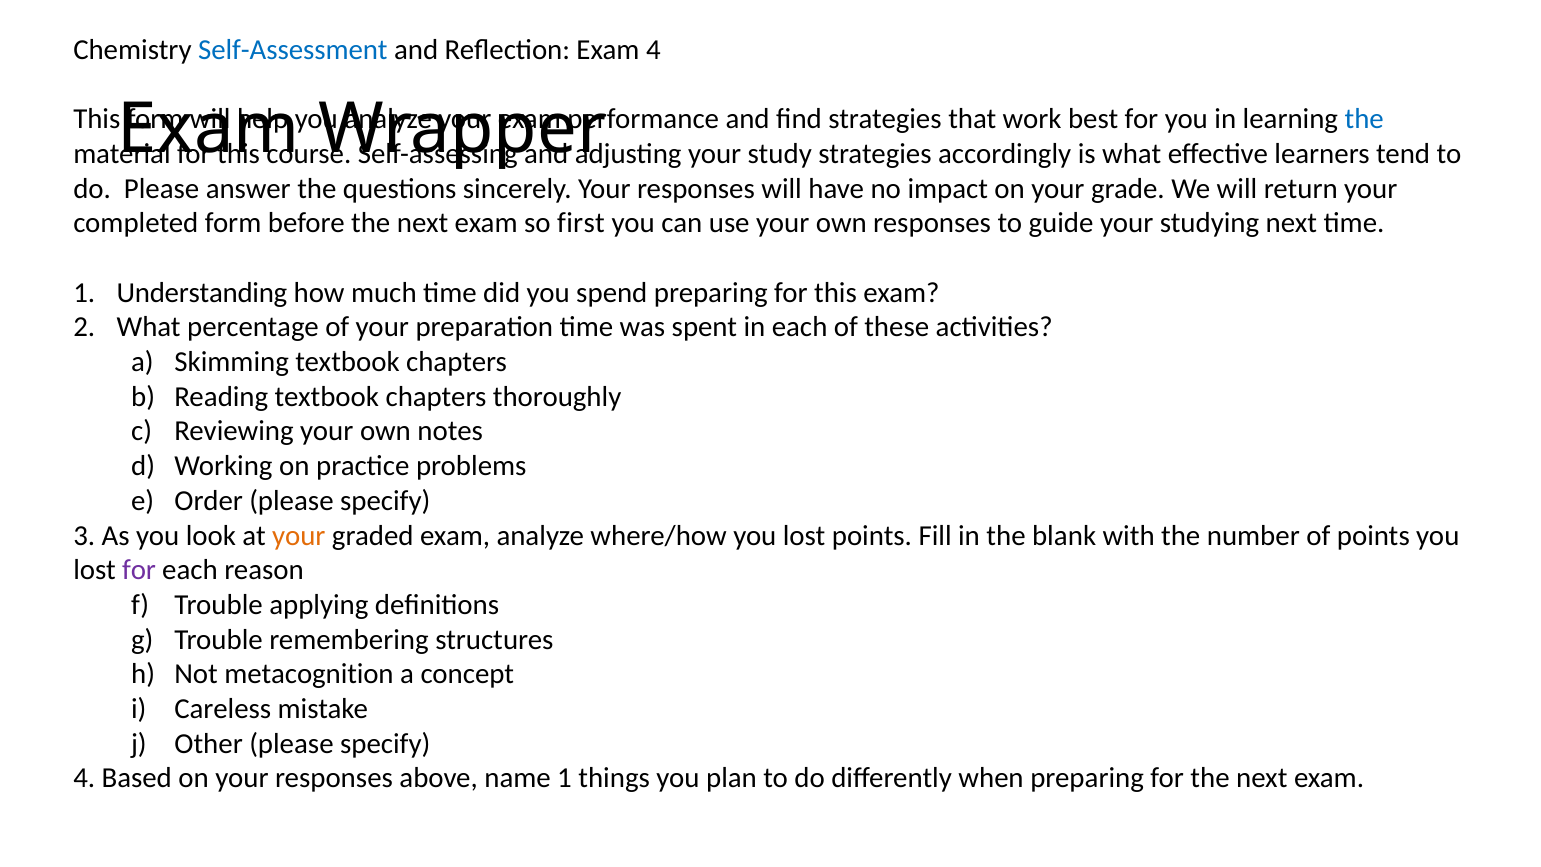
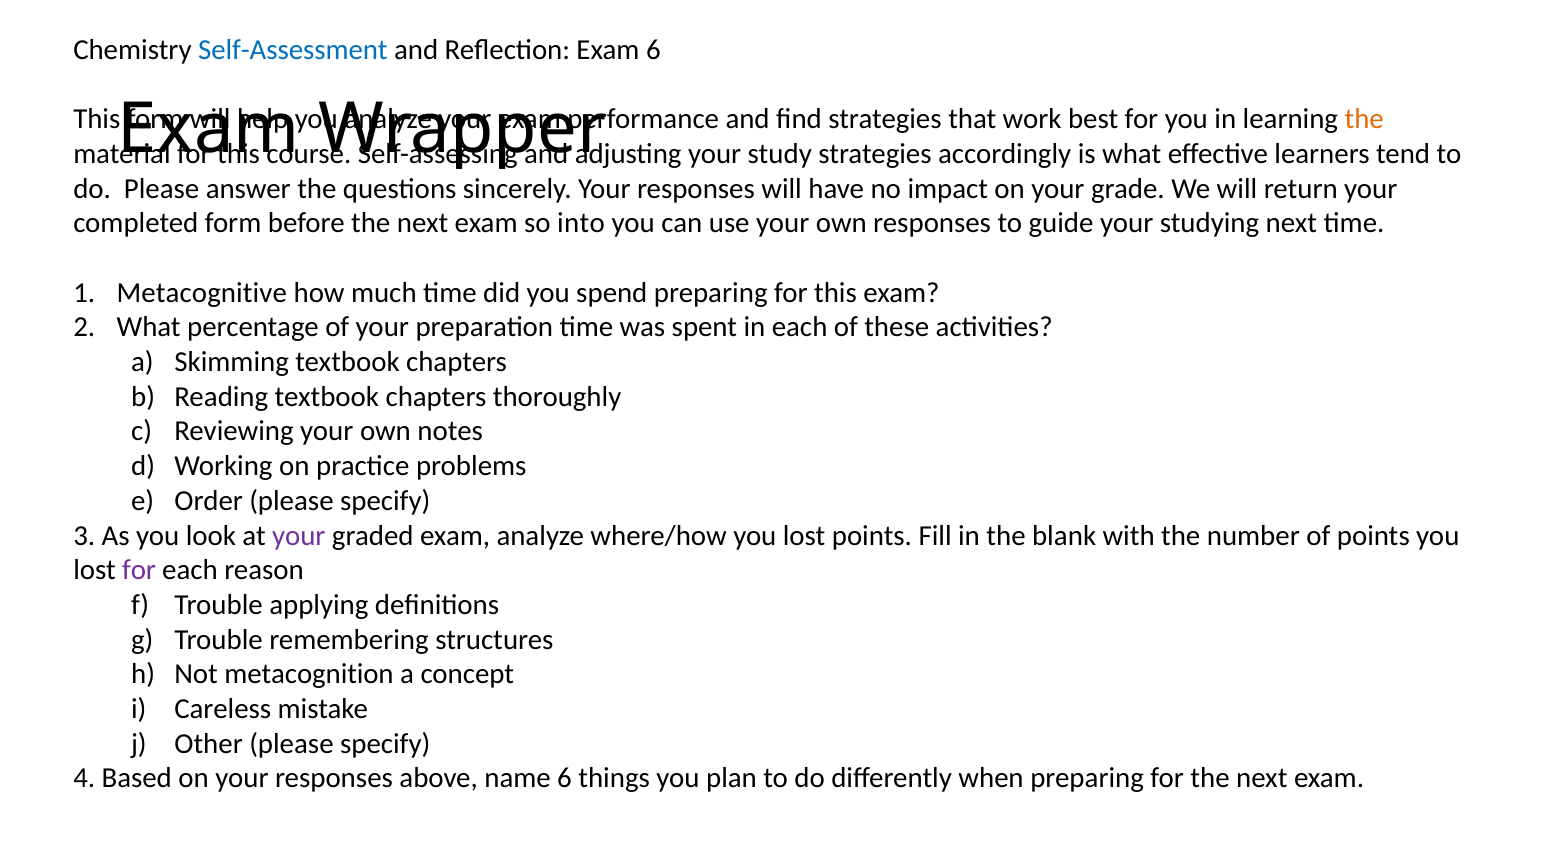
Exam 4: 4 -> 6
the at (1364, 119) colour: blue -> orange
first: first -> into
Understanding: Understanding -> Metacognitive
your at (299, 535) colour: orange -> purple
name 1: 1 -> 6
